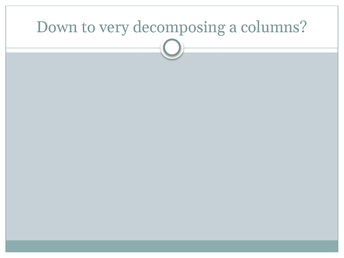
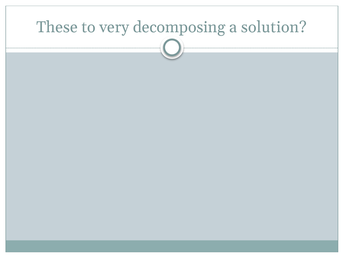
Down: Down -> These
columns: columns -> solution
